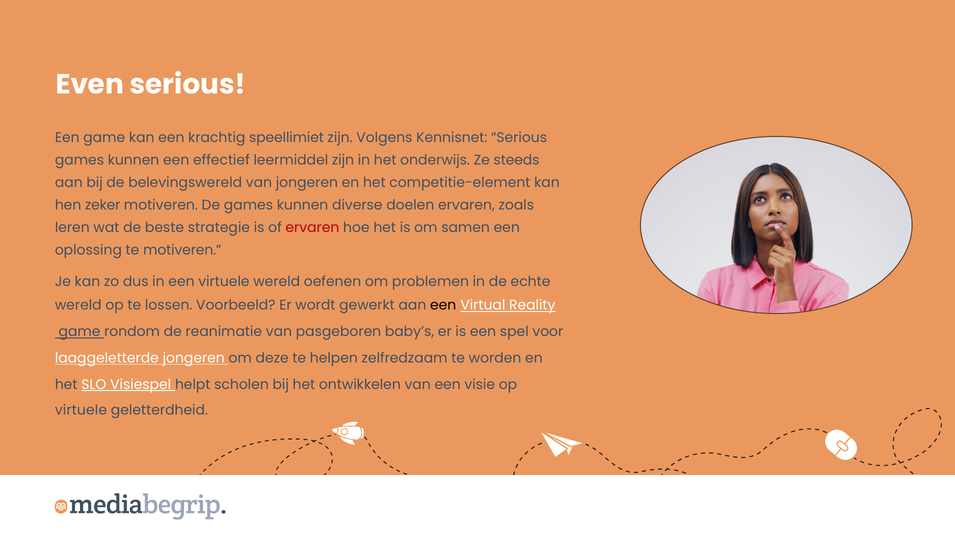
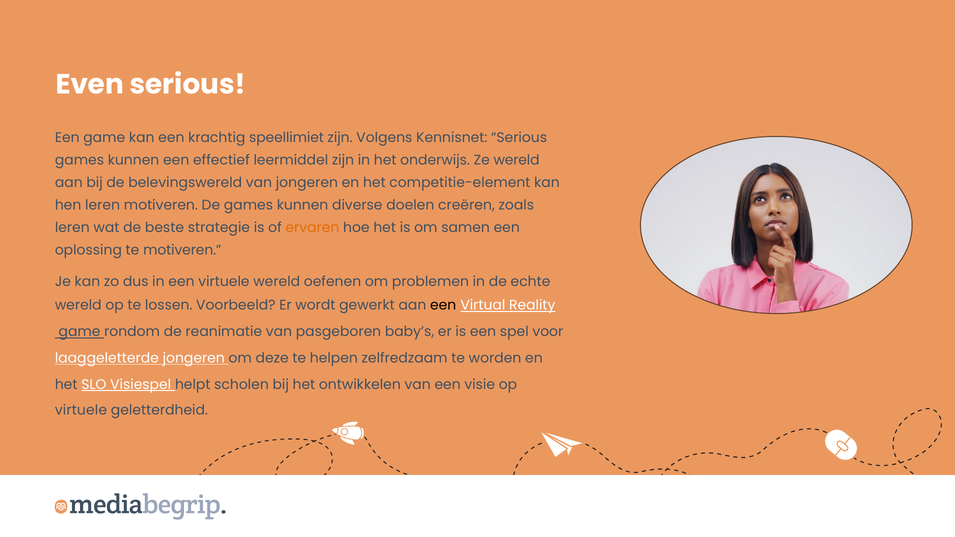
Ze steeds: steeds -> wereld
hen zeker: zeker -> leren
doelen ervaren: ervaren -> creëren
ervaren at (312, 228) colour: red -> orange
